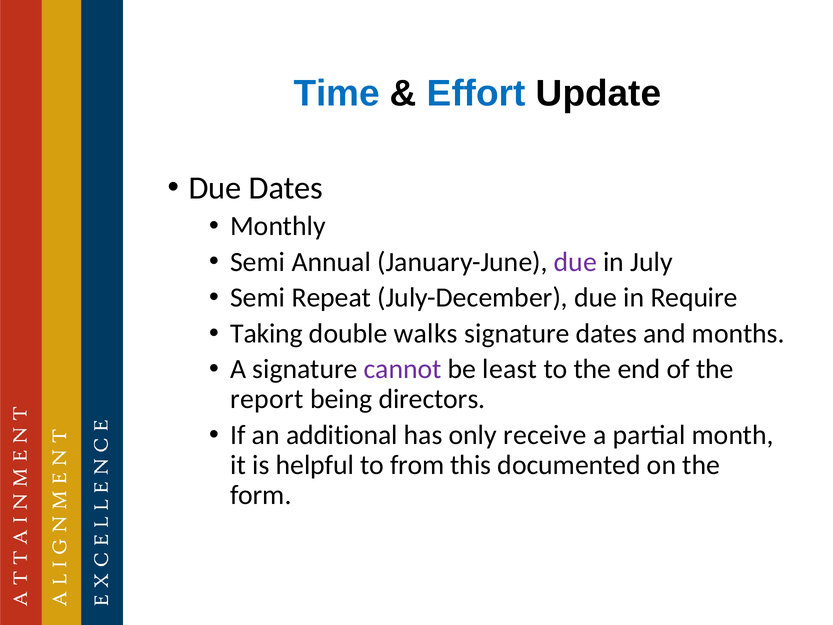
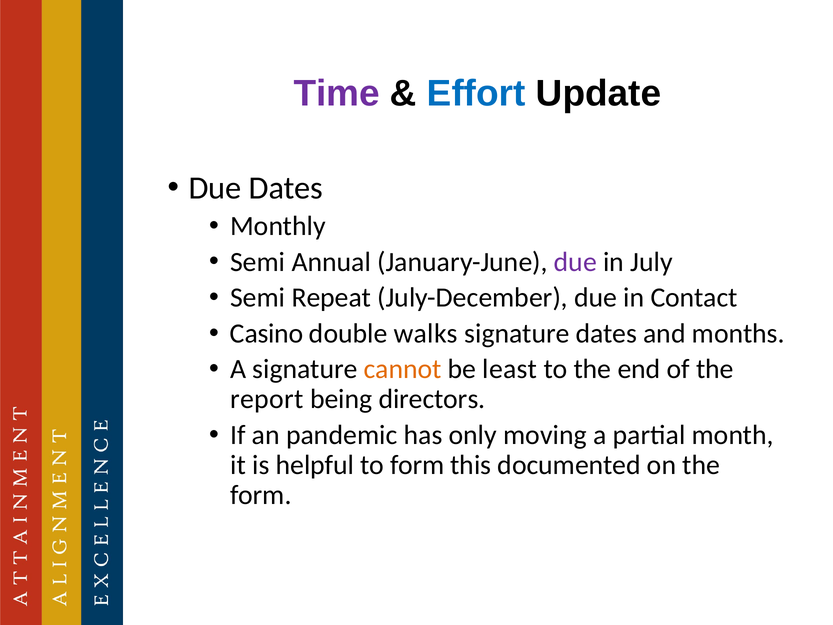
Time colour: blue -> purple
Require: Require -> Contact
Taking: Taking -> Casino
cannot colour: purple -> orange
additional: additional -> pandemic
receive: receive -> moving
to from: from -> form
